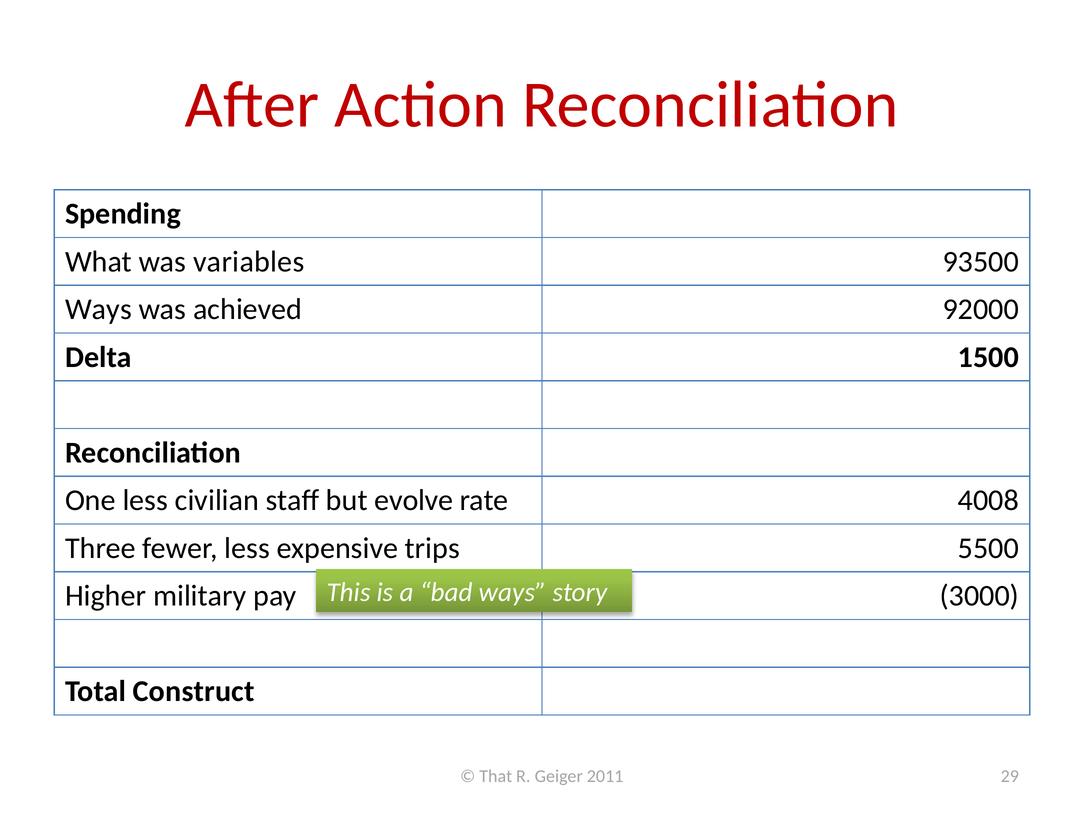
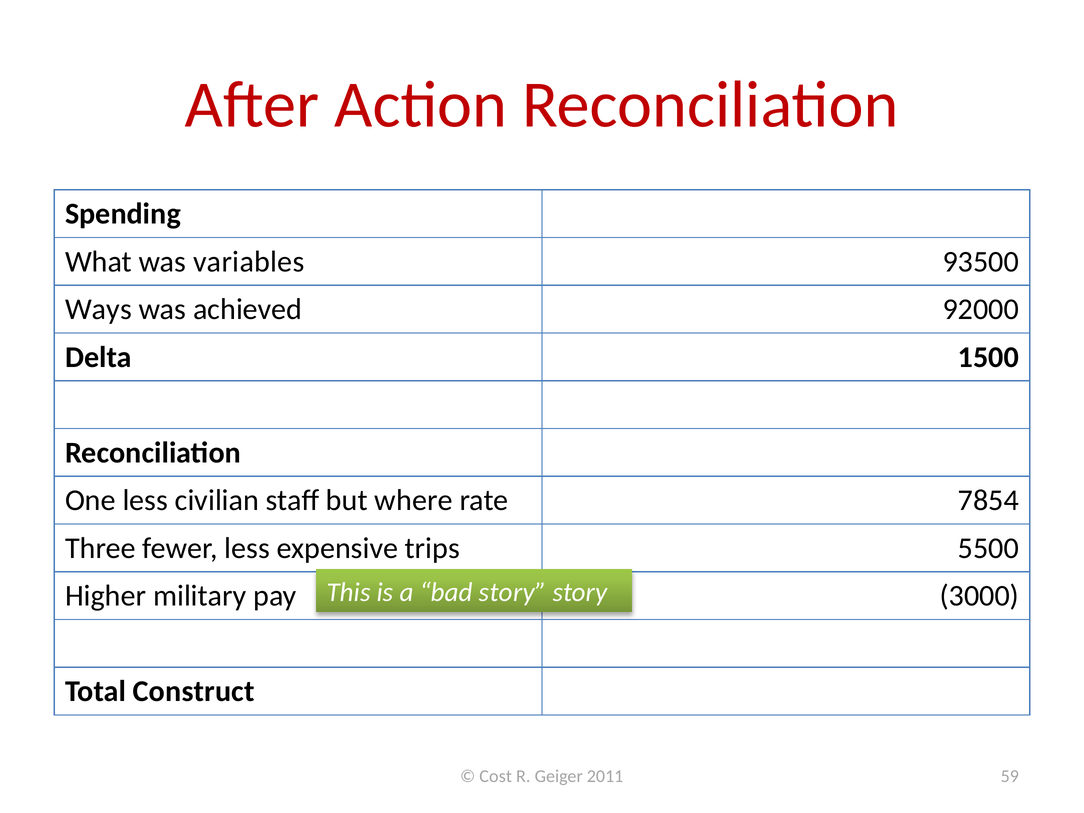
evolve: evolve -> where
4008: 4008 -> 7854
bad ways: ways -> story
That: That -> Cost
29: 29 -> 59
